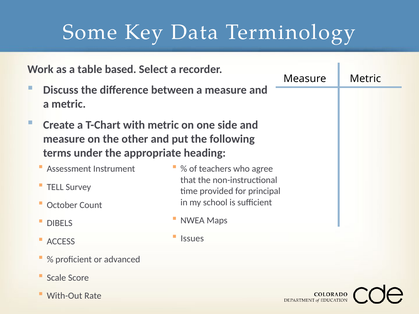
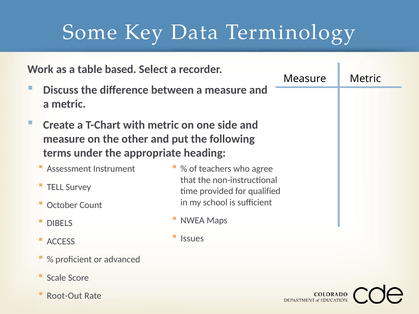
principal: principal -> qualified
With-Out: With-Out -> Root-Out
